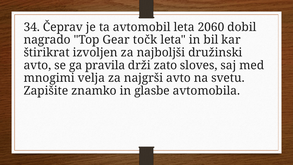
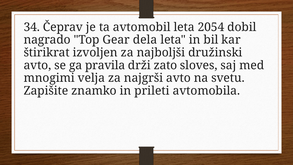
2060: 2060 -> 2054
točk: točk -> dela
glasbe: glasbe -> prileti
